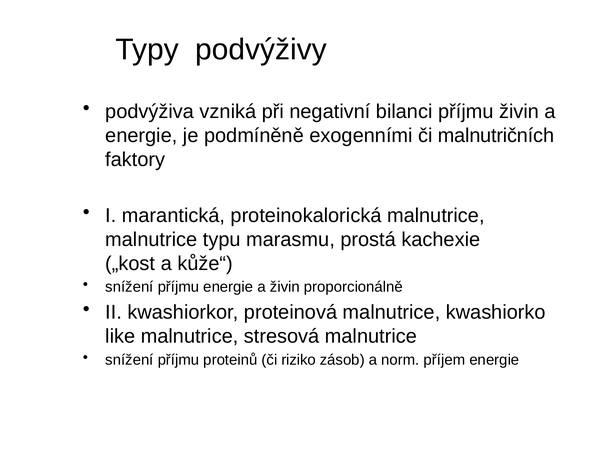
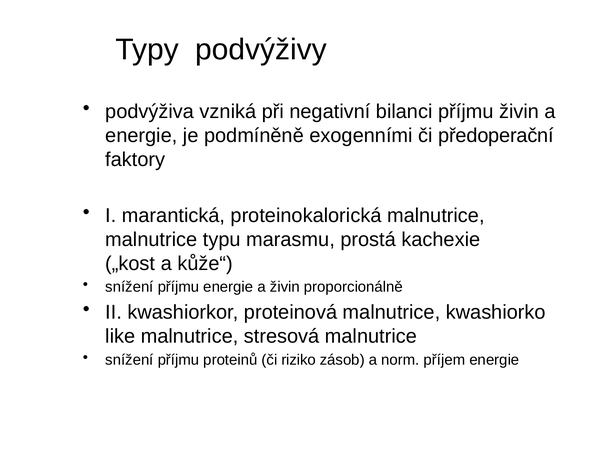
malnutričních: malnutričních -> předoperační
